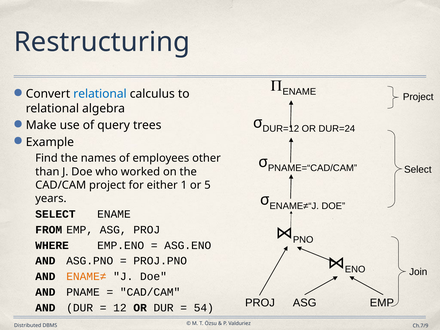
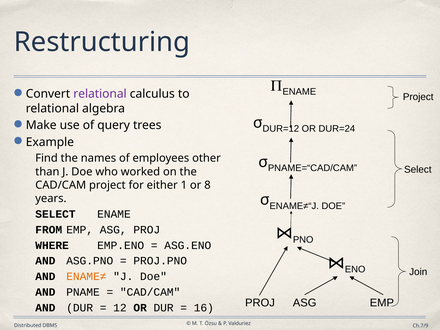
relational at (100, 94) colour: blue -> purple
5: 5 -> 8
54: 54 -> 16
